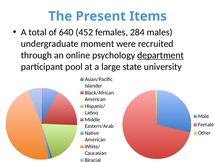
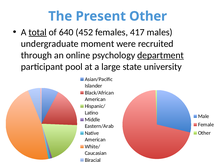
Present Items: Items -> Other
total underline: none -> present
284: 284 -> 417
